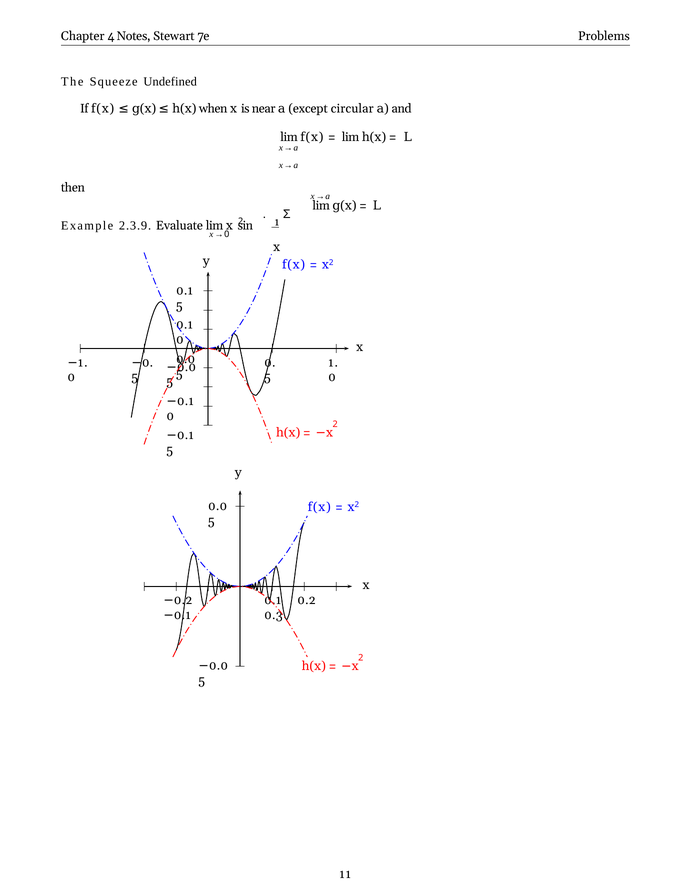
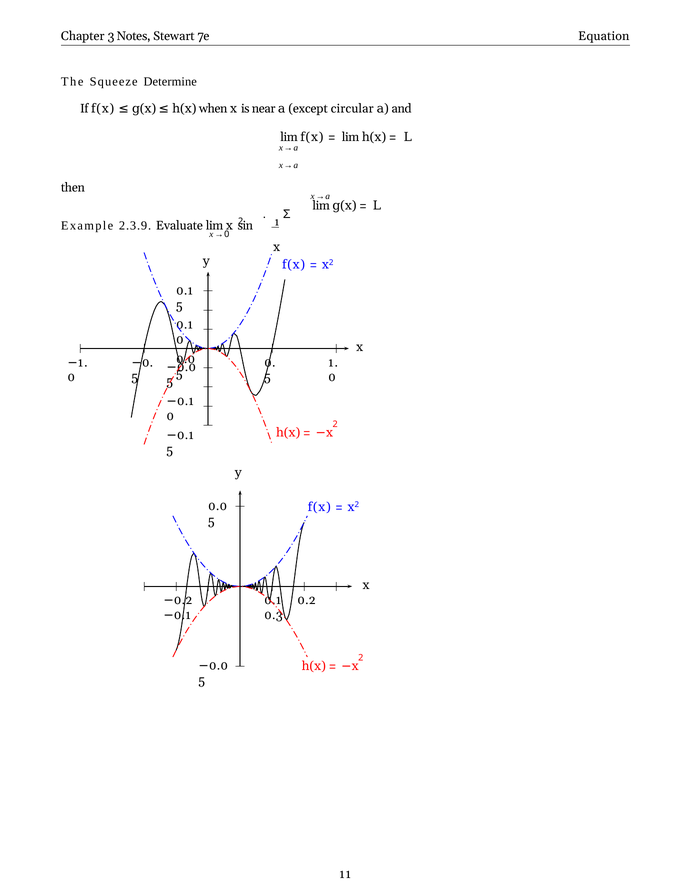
4: 4 -> 3
Problems: Problems -> Equation
Undefined: Undefined -> Determine
